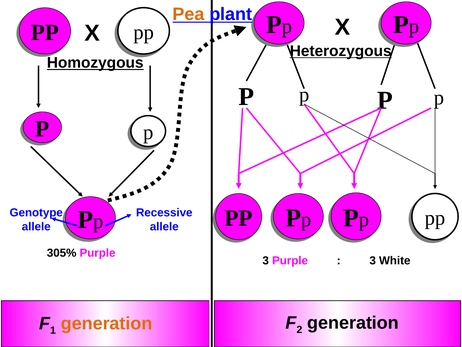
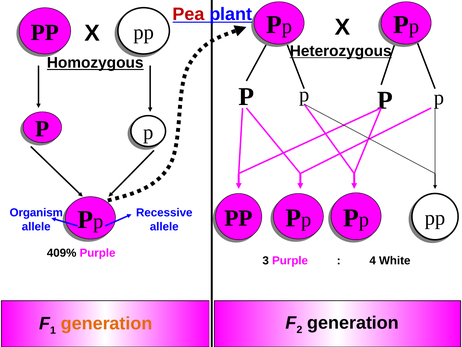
Pea colour: orange -> red
Genotype: Genotype -> Organism
305%: 305% -> 409%
3 at (373, 260): 3 -> 4
